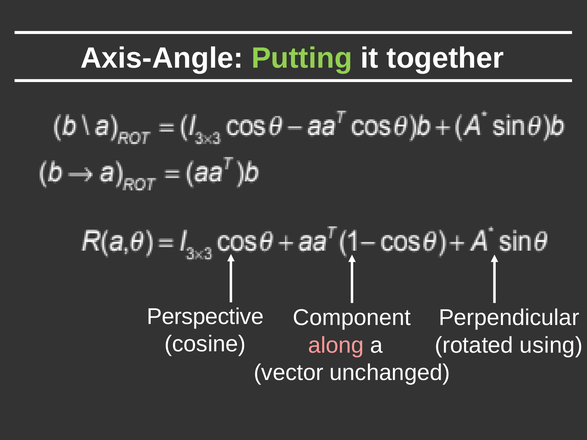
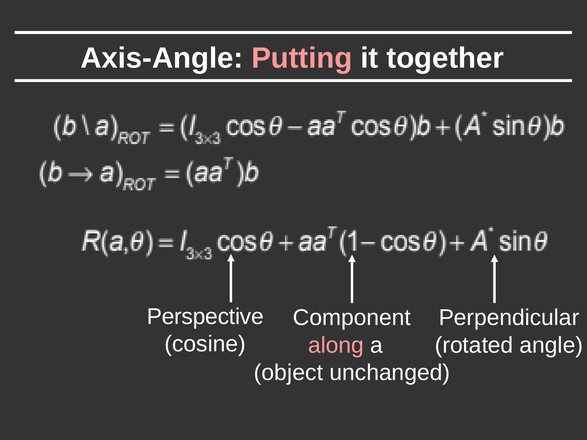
Putting colour: light green -> pink
using: using -> angle
vector: vector -> object
